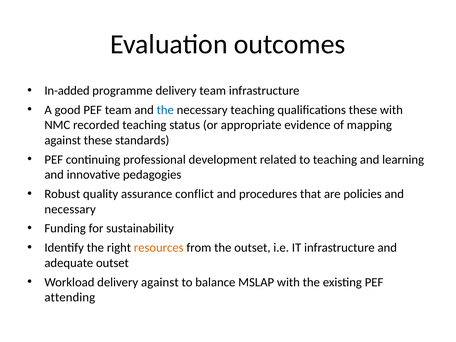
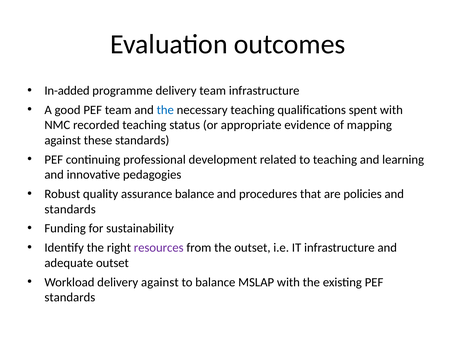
qualifications these: these -> spent
assurance conflict: conflict -> balance
necessary at (70, 209): necessary -> standards
resources colour: orange -> purple
attending at (70, 297): attending -> standards
